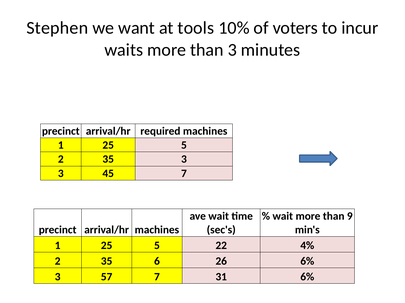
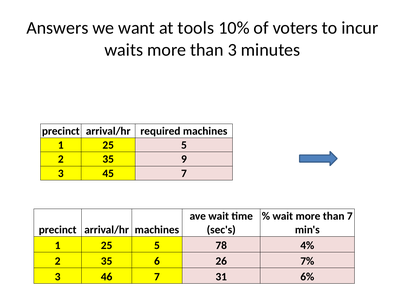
Stephen: Stephen -> Answers
35 3: 3 -> 9
than 9: 9 -> 7
22: 22 -> 78
26 6%: 6% -> 7%
57: 57 -> 46
